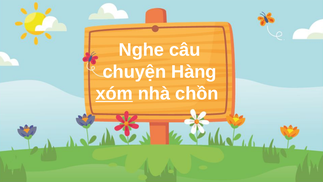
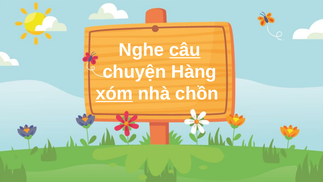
câu underline: none -> present
